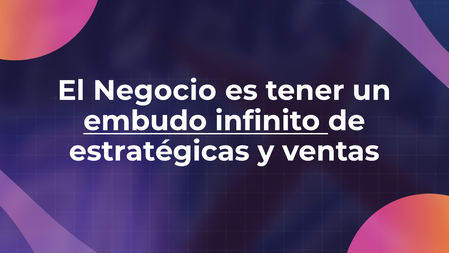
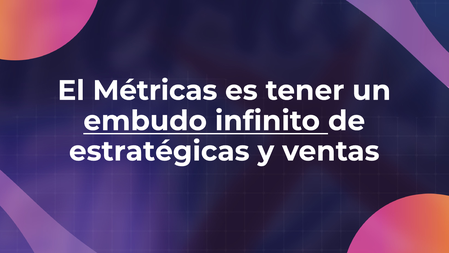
Negocio: Negocio -> Métricas
